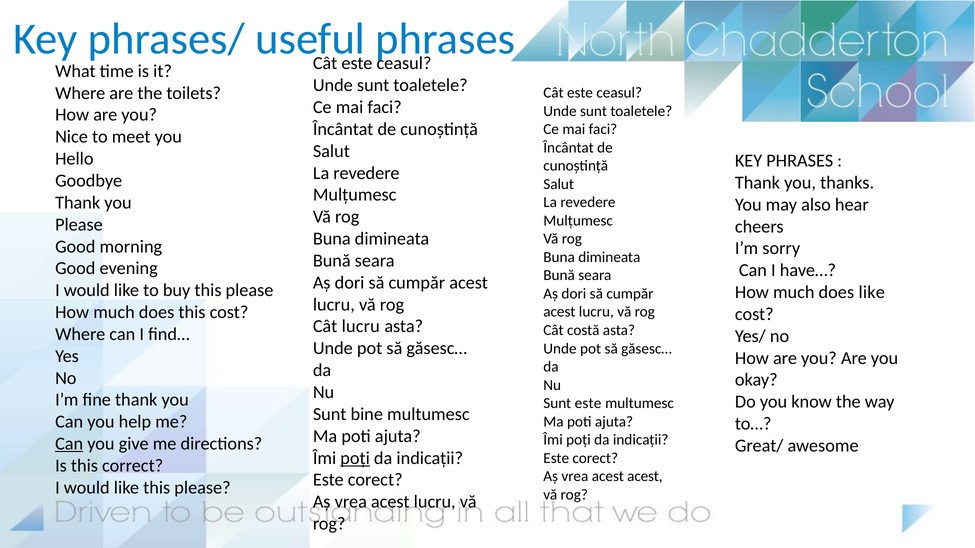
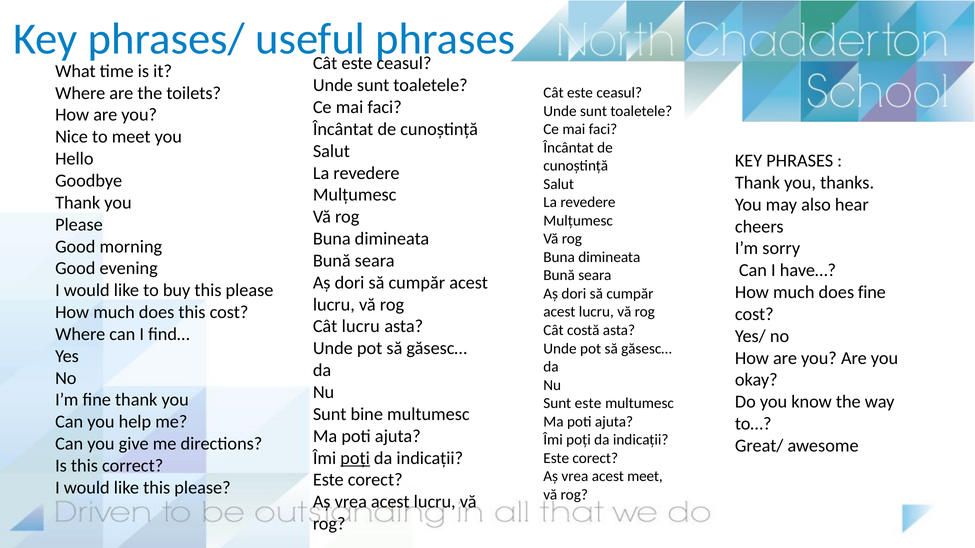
does like: like -> fine
Can at (69, 444) underline: present -> none
acest acest: acest -> meet
